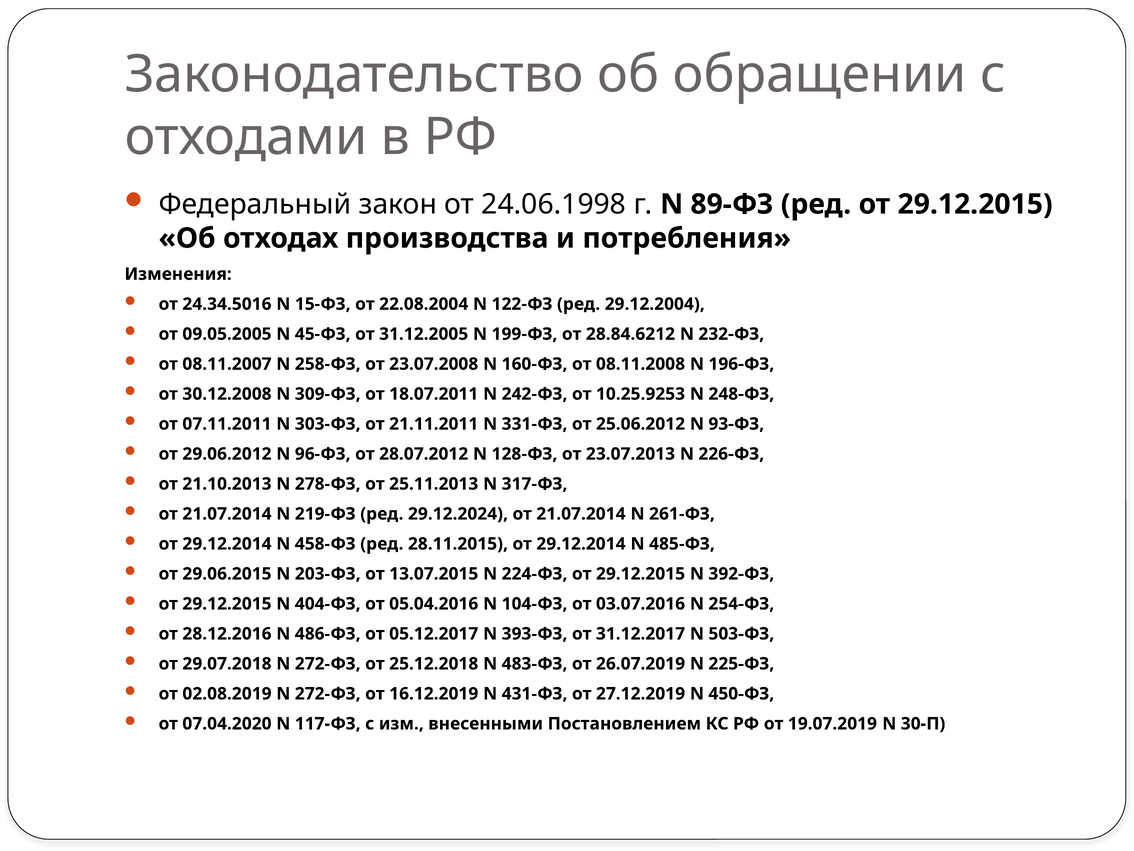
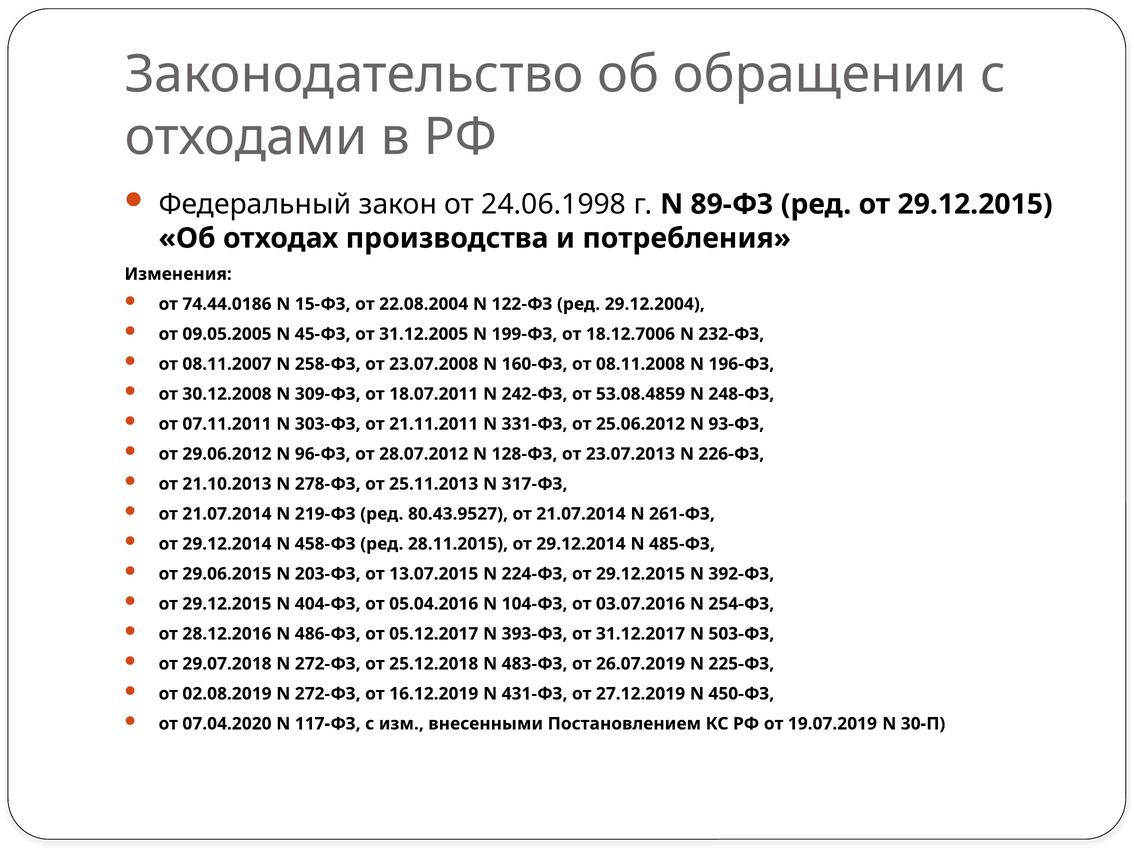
24.34.5016: 24.34.5016 -> 74.44.0186
28.84.6212: 28.84.6212 -> 18.12.7006
10.25.9253: 10.25.9253 -> 53.08.4859
29.12.2024: 29.12.2024 -> 80.43.9527
